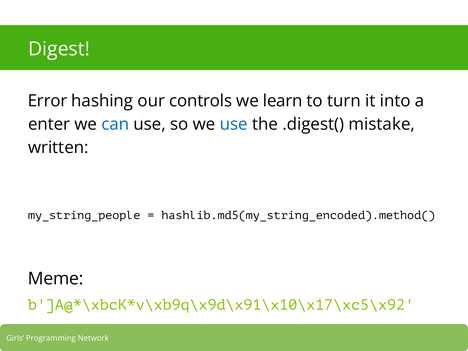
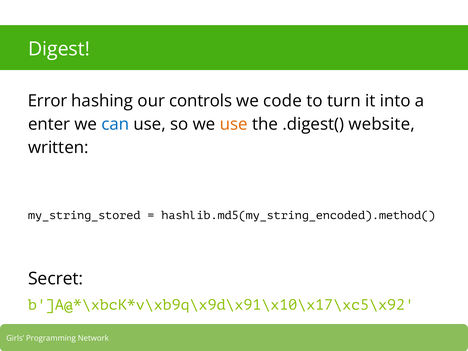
learn: learn -> code
use at (234, 124) colour: blue -> orange
mistake: mistake -> website
my_string_people: my_string_people -> my_string_stored
Meme: Meme -> Secret
